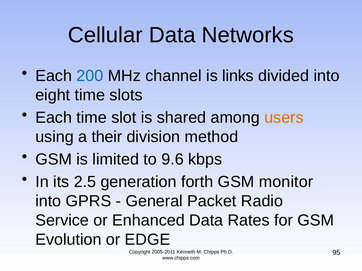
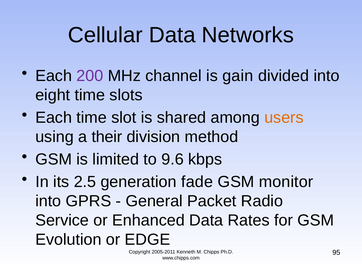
200 colour: blue -> purple
links: links -> gain
forth: forth -> fade
